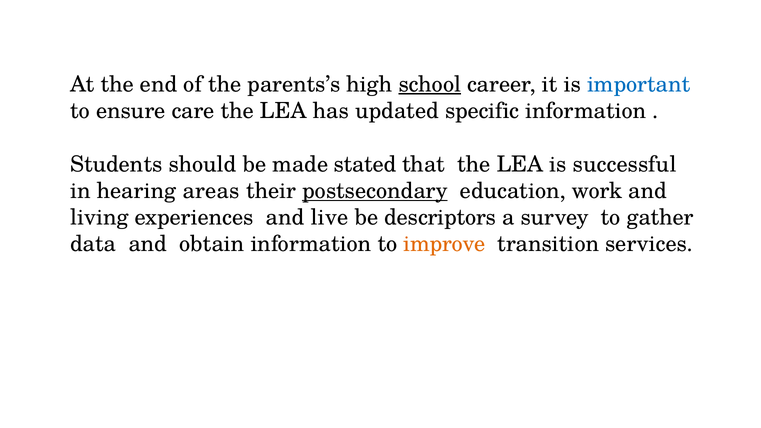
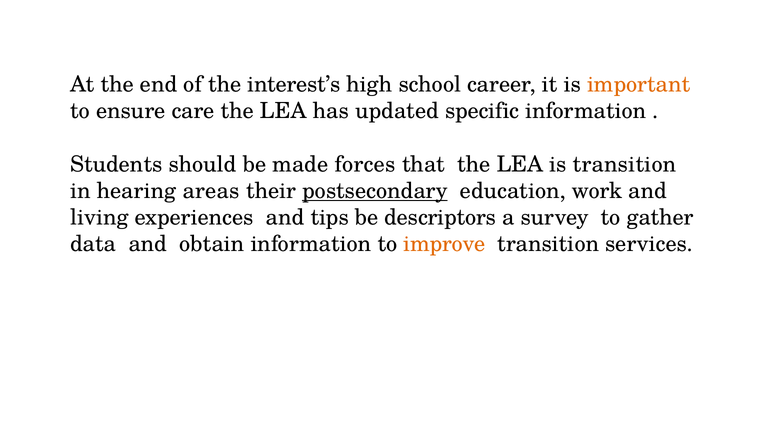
parents’s: parents’s -> interest’s
school underline: present -> none
important colour: blue -> orange
stated: stated -> forces
is successful: successful -> transition
live: live -> tips
